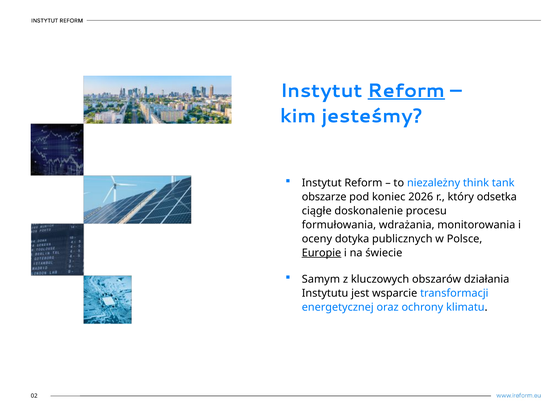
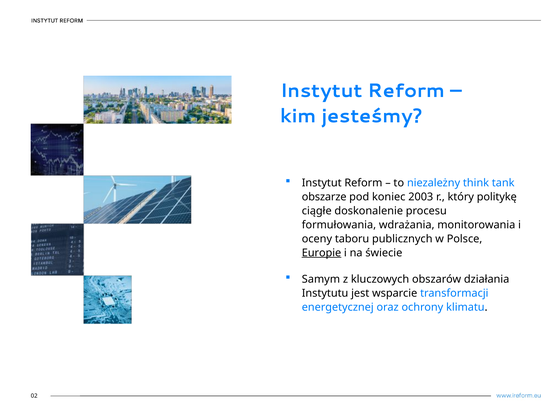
Reform at (406, 91) underline: present -> none
2026: 2026 -> 2003
odsetka: odsetka -> politykę
dotyka: dotyka -> taboru
